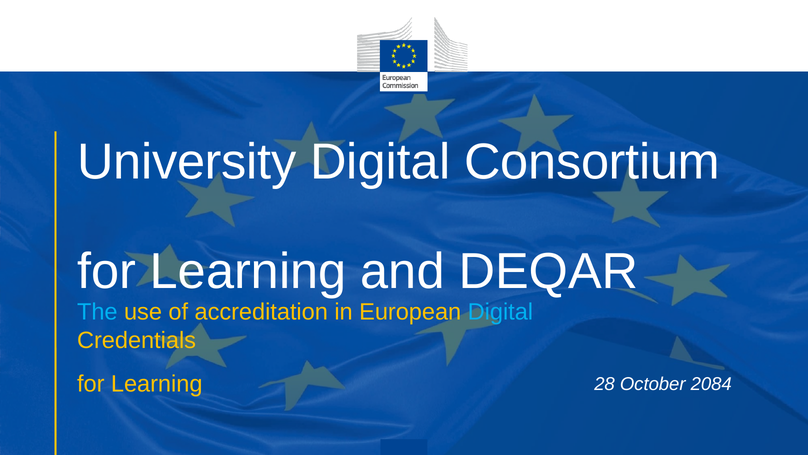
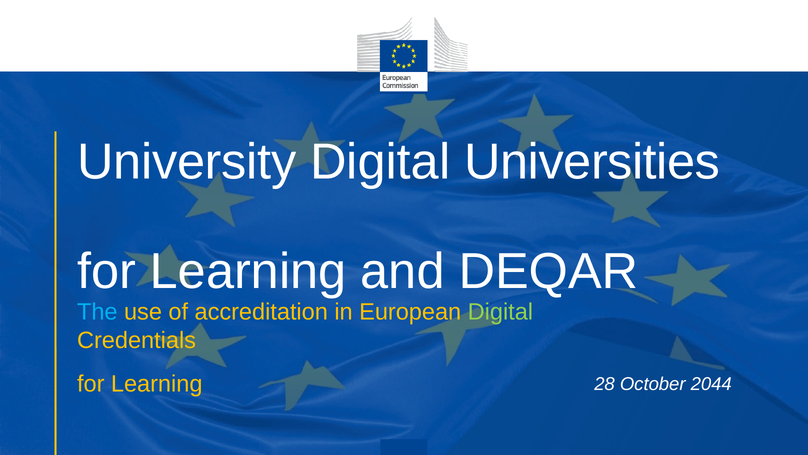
Consortium: Consortium -> Universities
Digital at (500, 312) colour: light blue -> light green
2084: 2084 -> 2044
